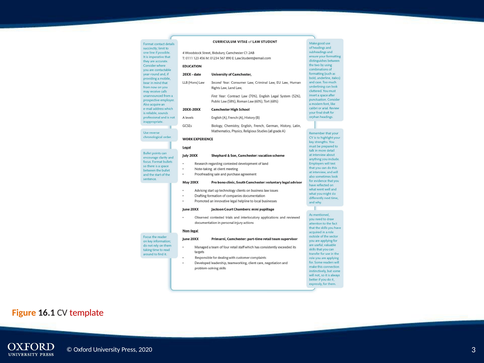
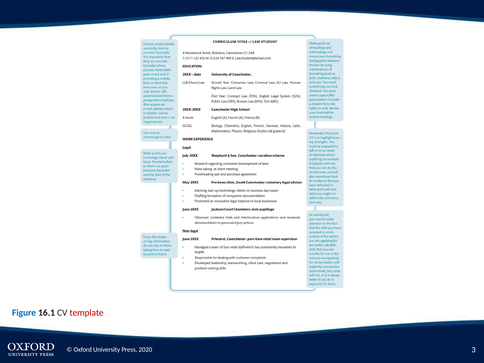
Figure colour: orange -> blue
